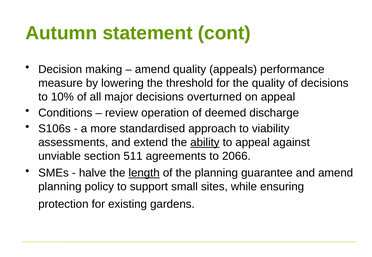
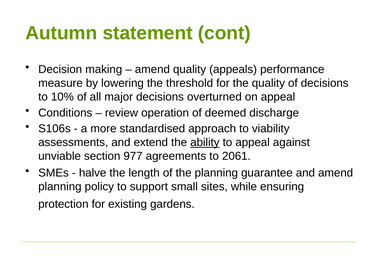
511: 511 -> 977
2066: 2066 -> 2061
length underline: present -> none
